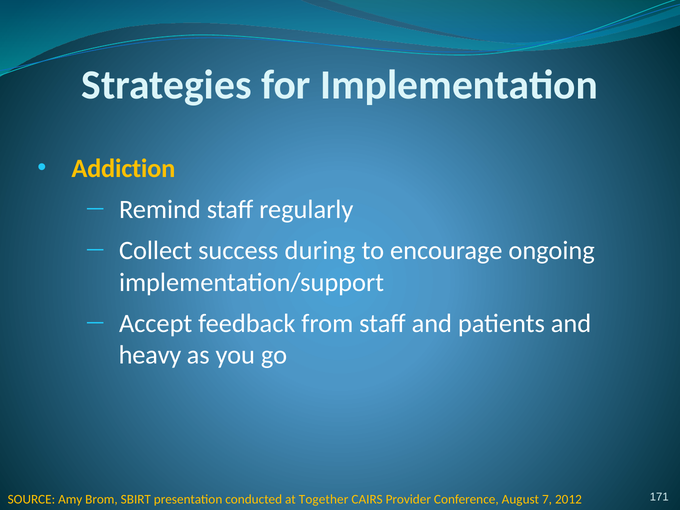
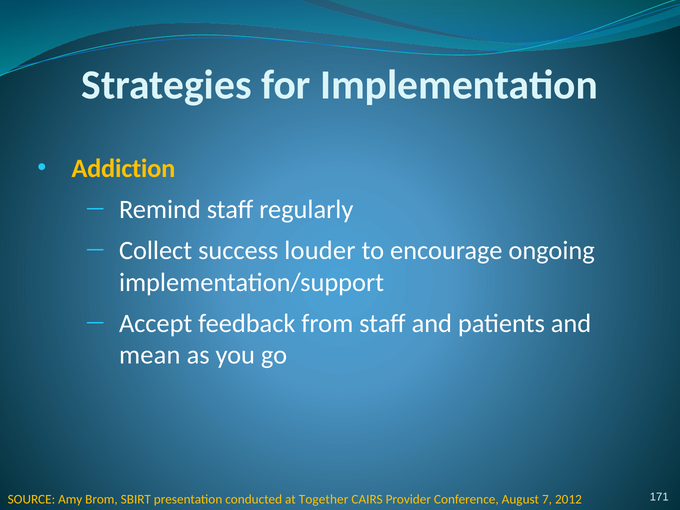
during: during -> louder
heavy: heavy -> mean
